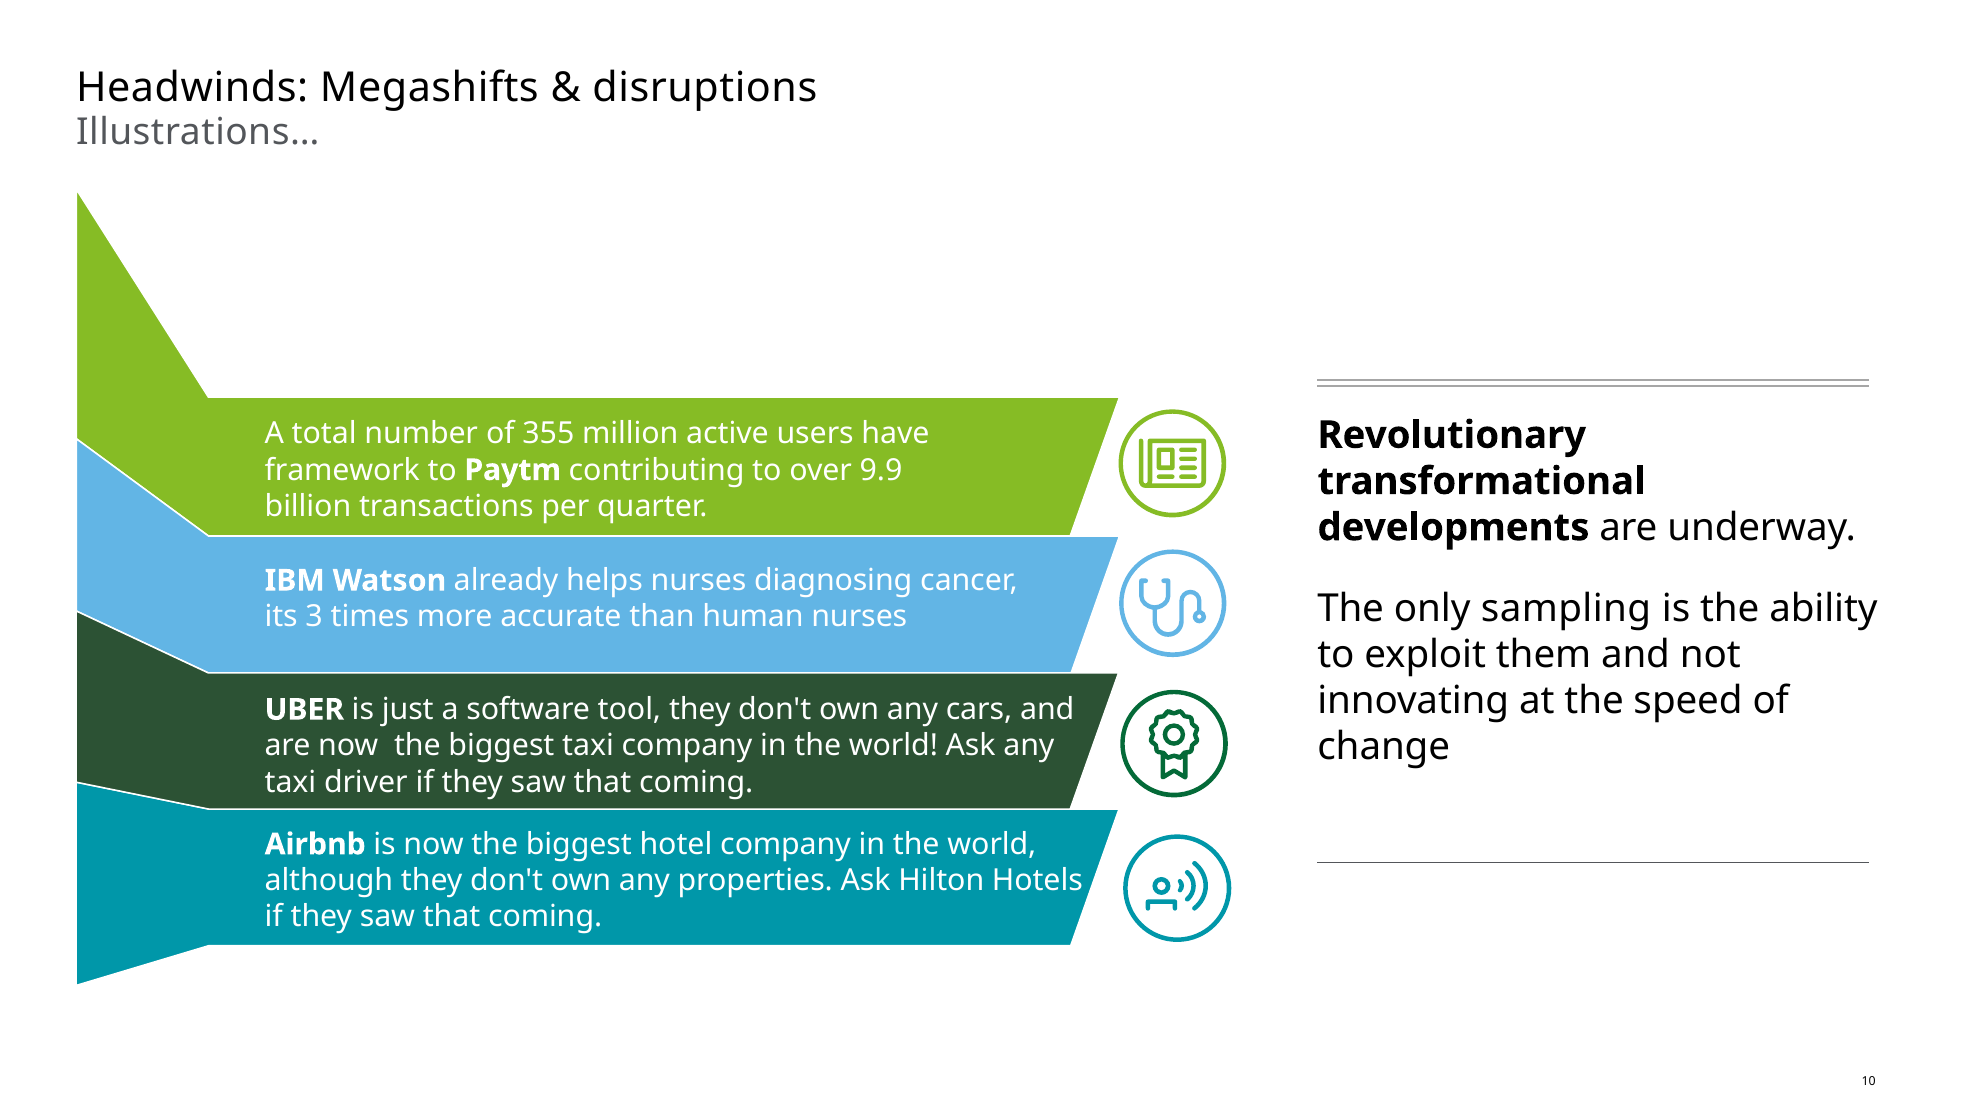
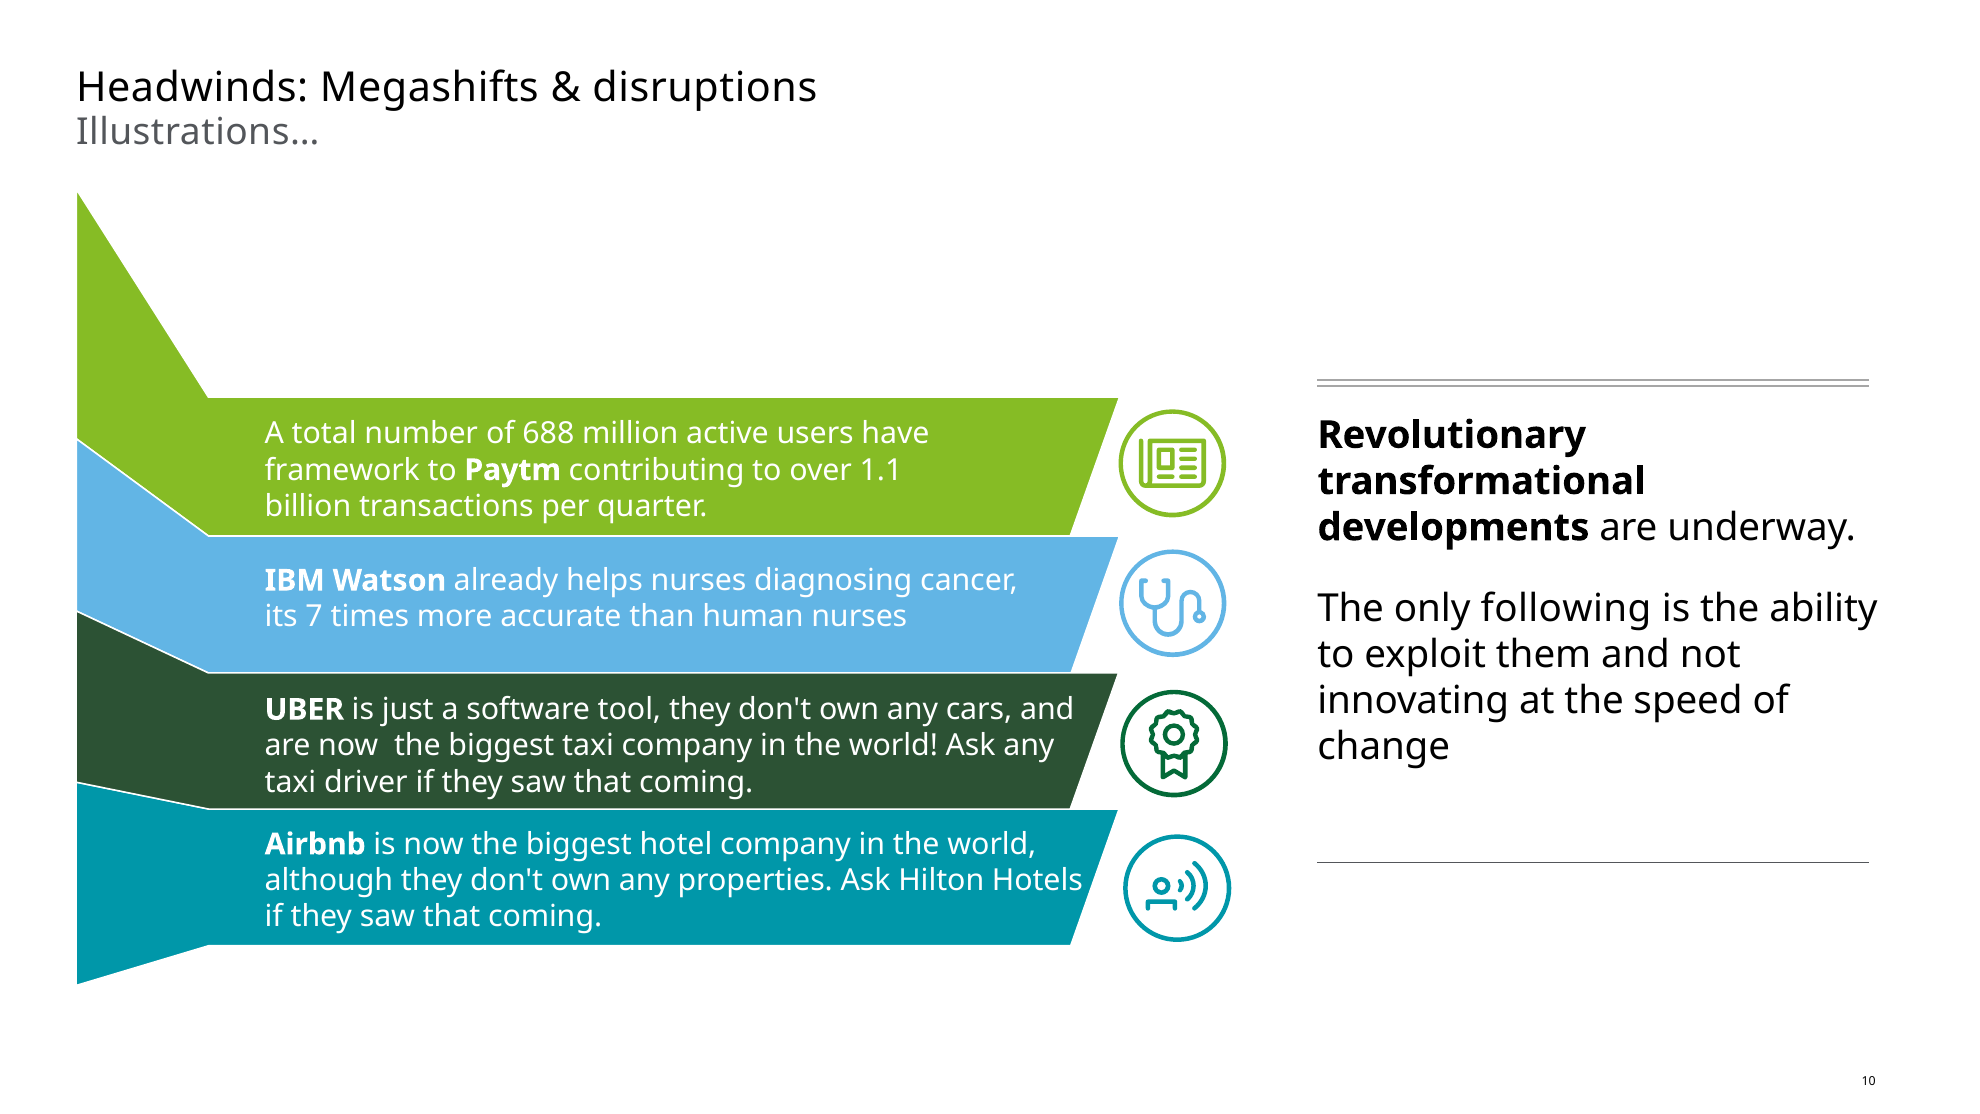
355: 355 -> 688
9.9: 9.9 -> 1.1
sampling: sampling -> following
3: 3 -> 7
